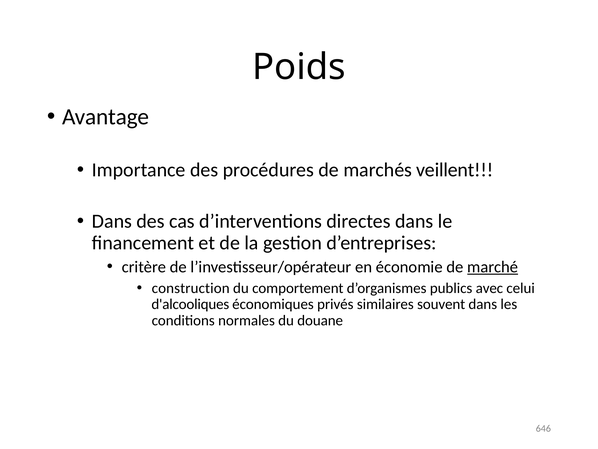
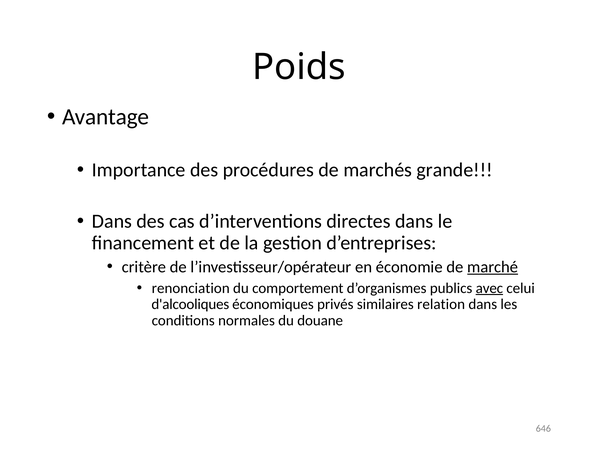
veillent: veillent -> grande
construction: construction -> renonciation
avec underline: none -> present
souvent: souvent -> relation
